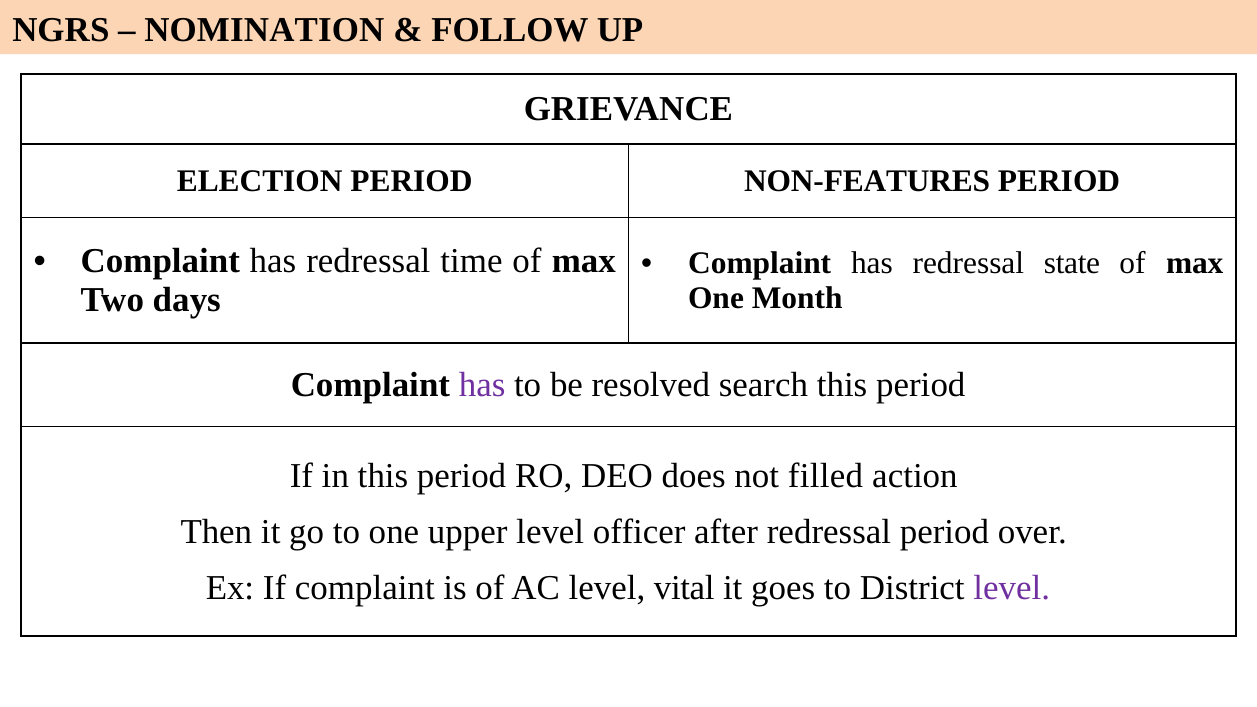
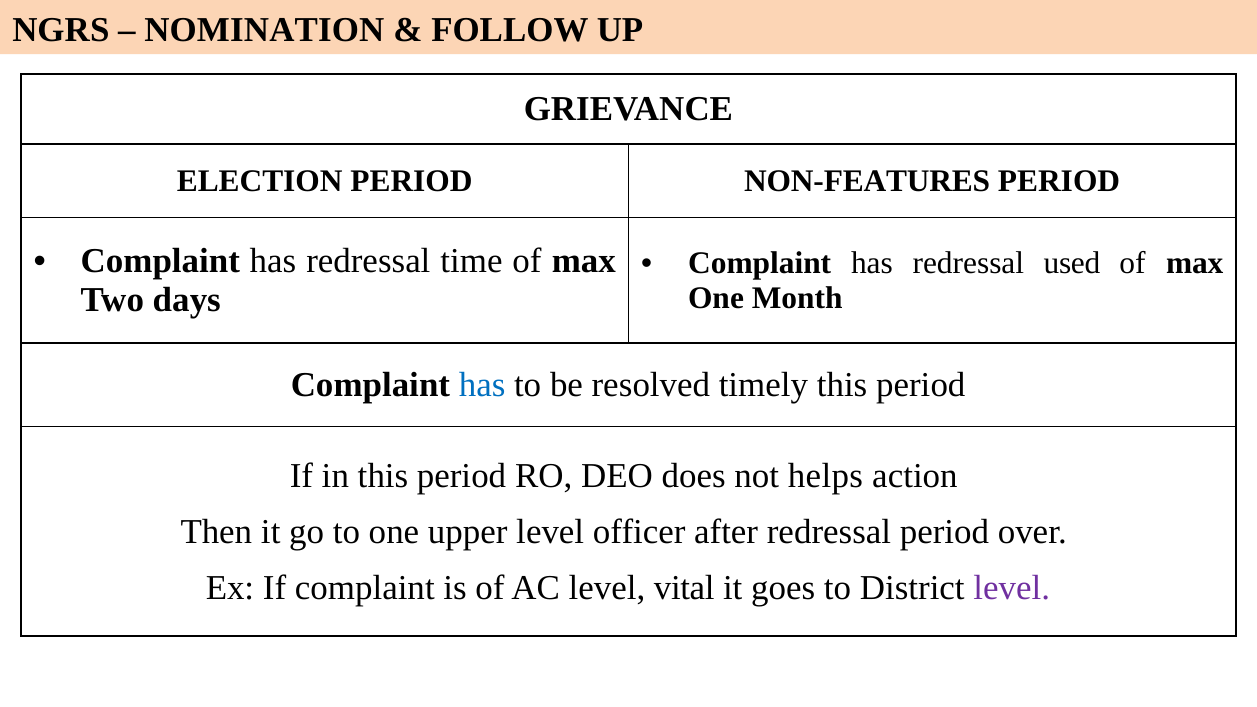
state: state -> used
has at (482, 385) colour: purple -> blue
search: search -> timely
filled: filled -> helps
